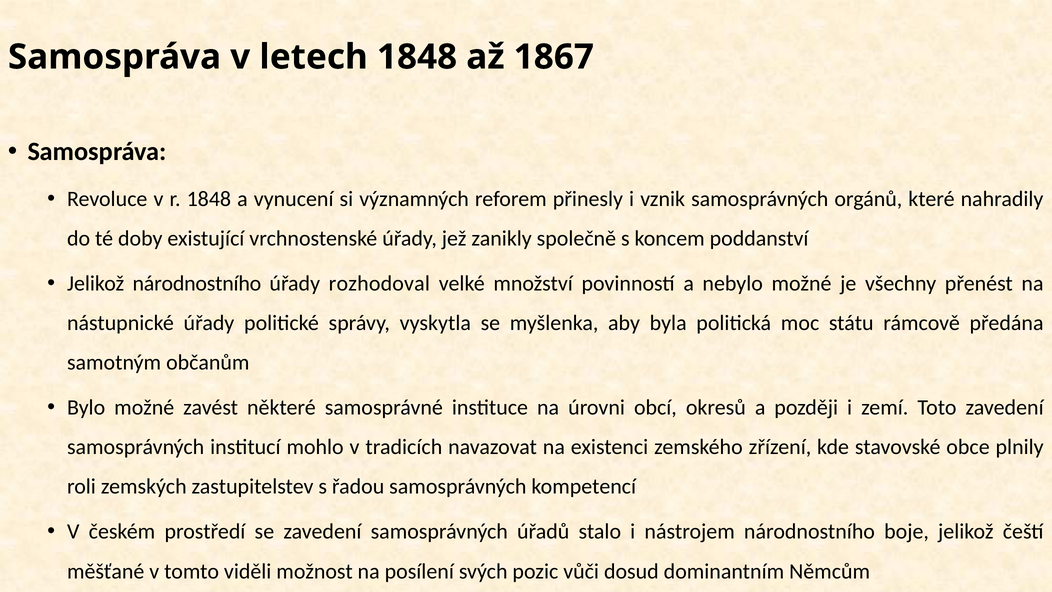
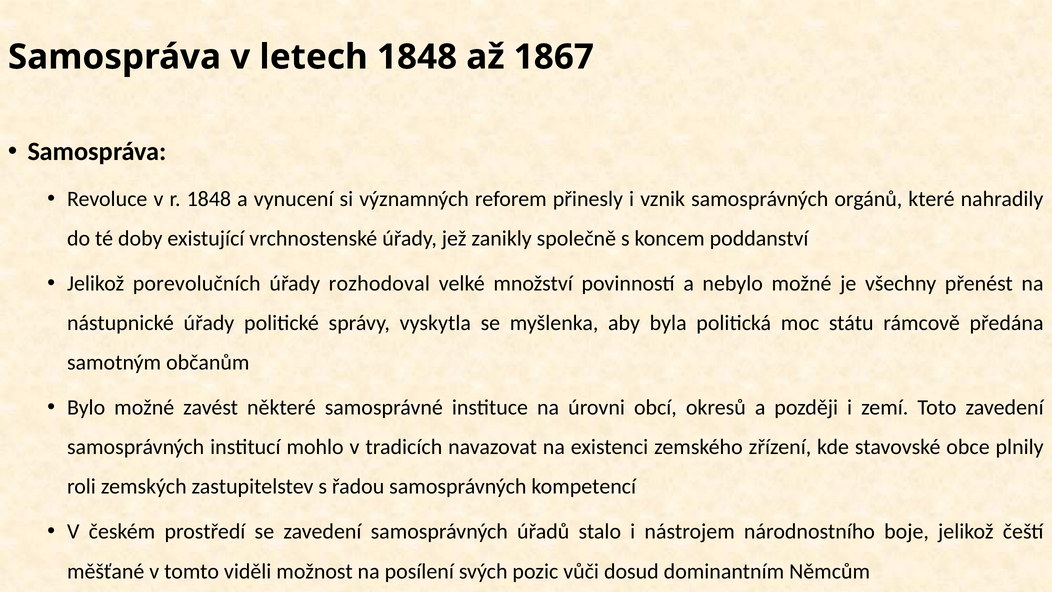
Jelikož národnostního: národnostního -> porevolučních
